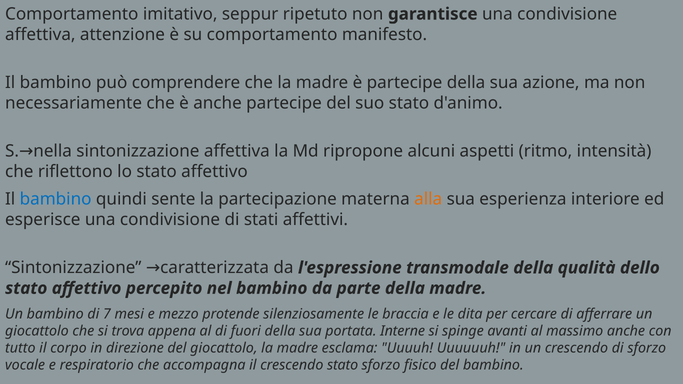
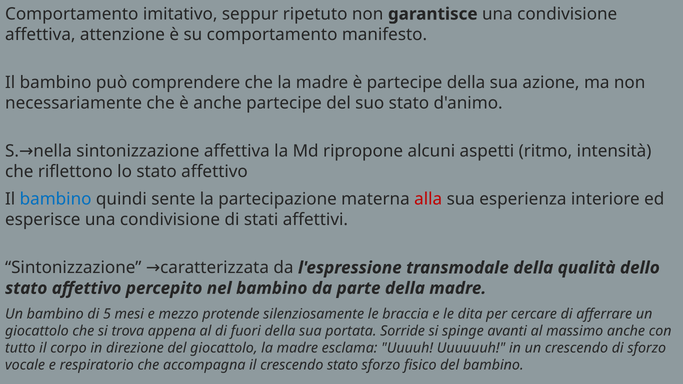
alla colour: orange -> red
7: 7 -> 5
Interne: Interne -> Sorride
